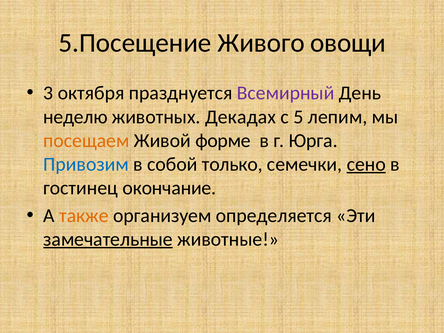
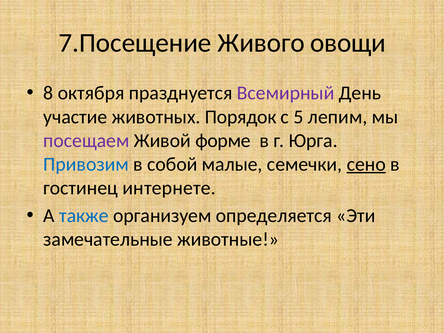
5.Посещение: 5.Посещение -> 7.Посещение
3: 3 -> 8
неделю: неделю -> участие
Декадах: Декадах -> Порядок
посещаем colour: orange -> purple
только: только -> малые
окончание: окончание -> интернете
также colour: orange -> blue
замечательные underline: present -> none
